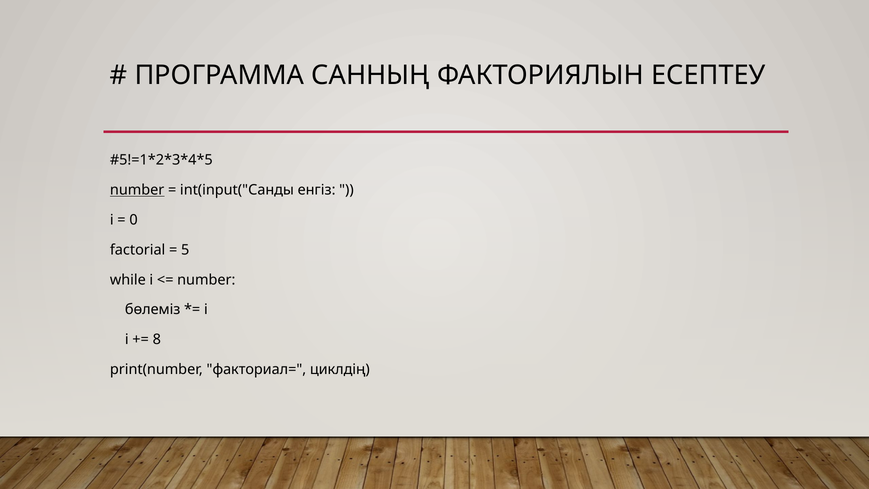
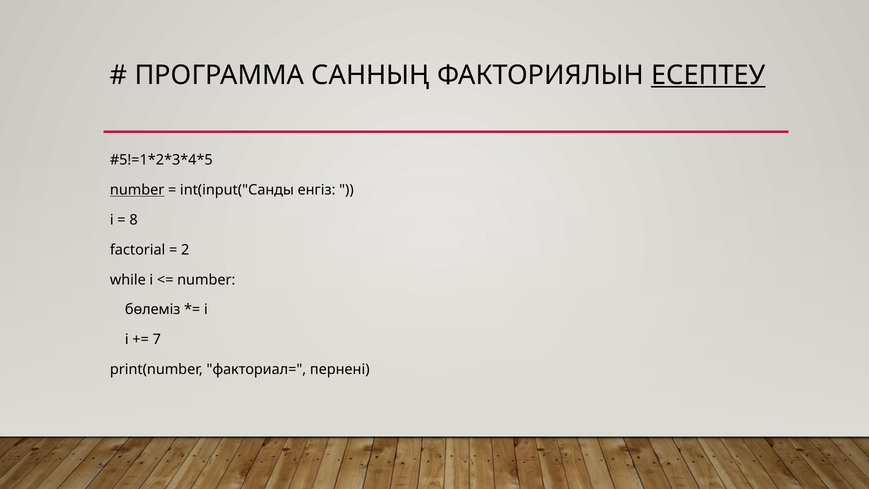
ЕСЕПТЕУ underline: none -> present
0: 0 -> 8
5: 5 -> 2
8: 8 -> 7
циклдің: циклдің -> пернені
